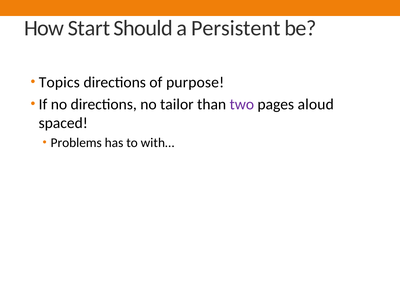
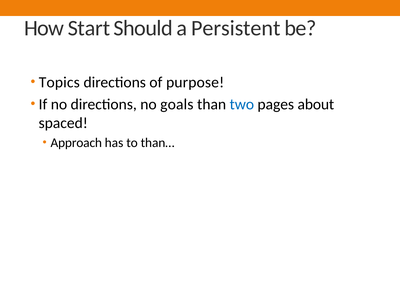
tailor: tailor -> goals
two colour: purple -> blue
aloud: aloud -> about
Problems: Problems -> Approach
with…: with… -> than…
